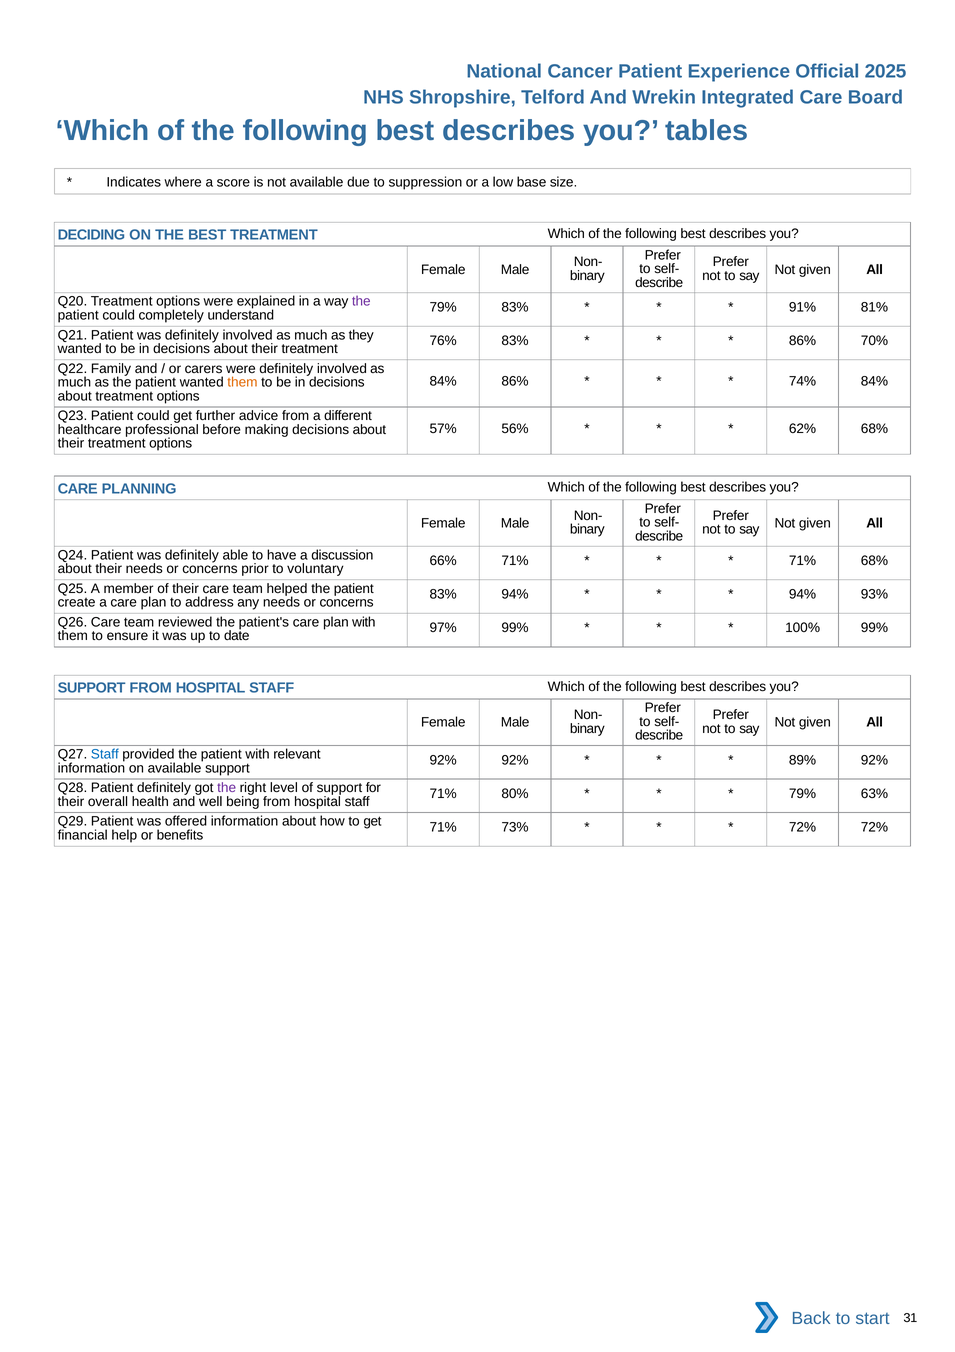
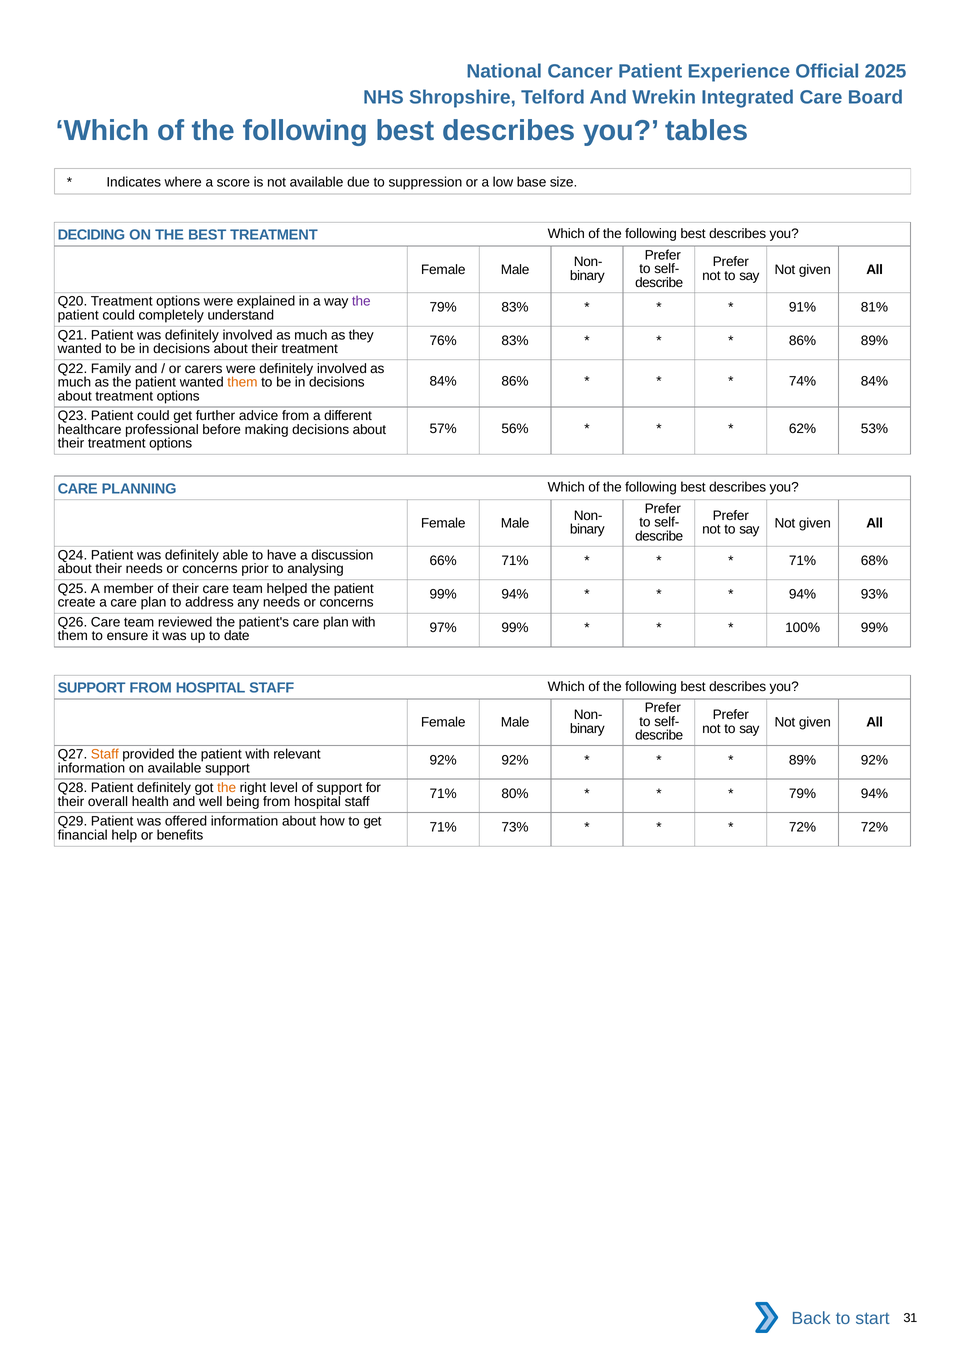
86% 70%: 70% -> 89%
62% 68%: 68% -> 53%
voluntary: voluntary -> analysing
83% at (443, 594): 83% -> 99%
Staff at (105, 754) colour: blue -> orange
the at (227, 788) colour: purple -> orange
79% 63%: 63% -> 94%
